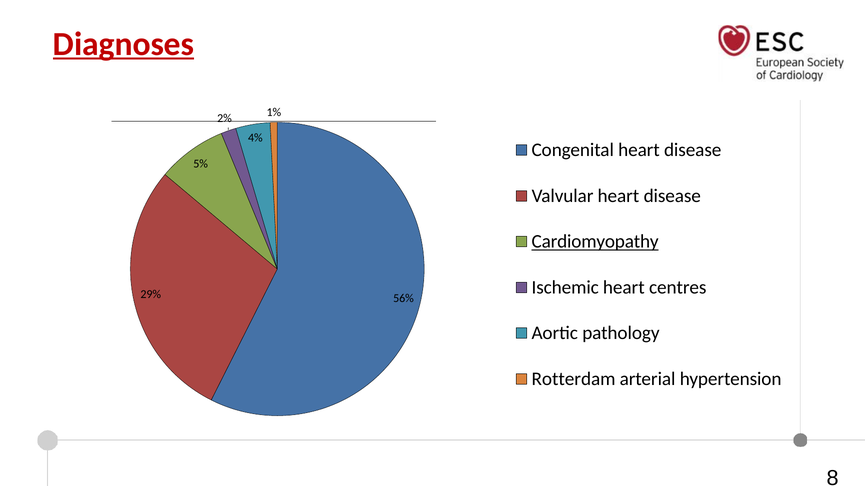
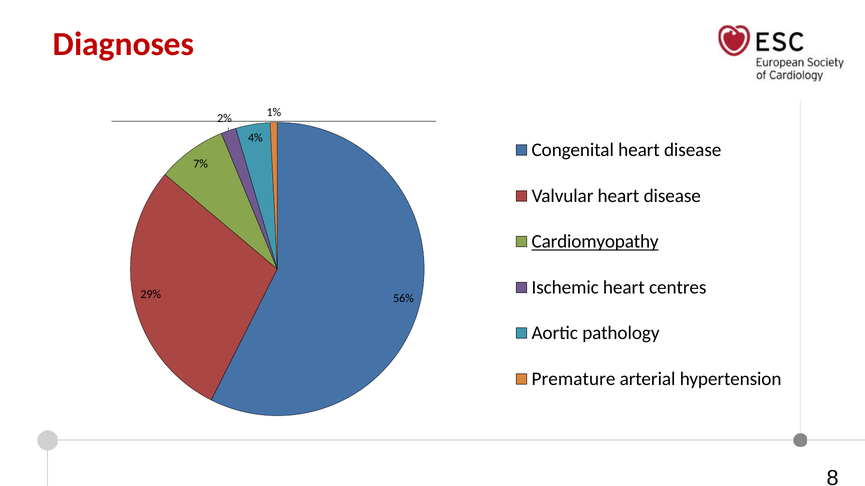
Diagnoses underline: present -> none
5%: 5% -> 7%
Rotterdam: Rotterdam -> Premature
